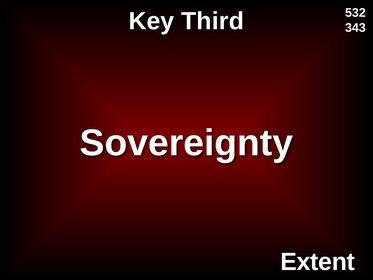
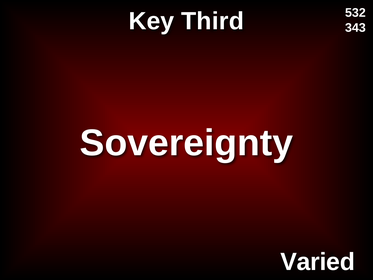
Extent: Extent -> Varied
